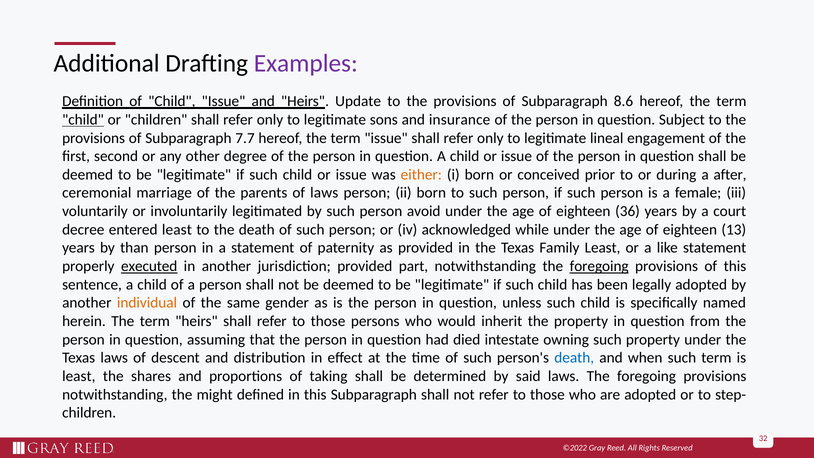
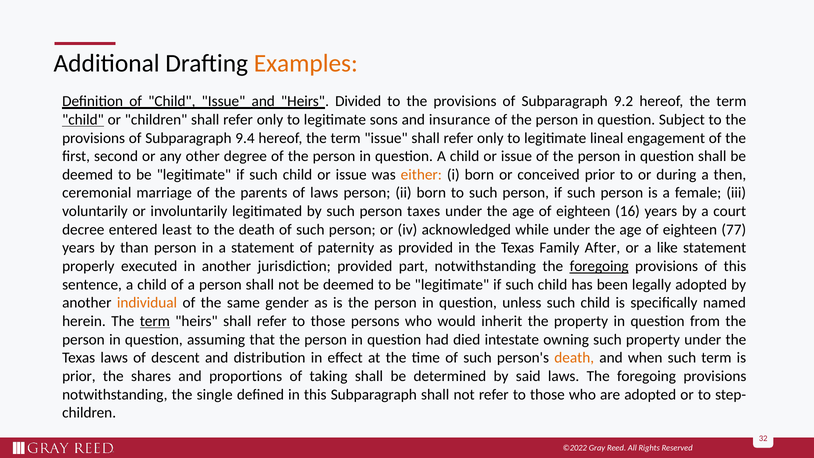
Examples colour: purple -> orange
Update: Update -> Divided
8.6: 8.6 -> 9.2
7.7: 7.7 -> 9.4
after: after -> then
avoid: avoid -> taxes
36: 36 -> 16
13: 13 -> 77
Family Least: Least -> After
executed underline: present -> none
term at (155, 321) underline: none -> present
death at (574, 358) colour: blue -> orange
least at (79, 376): least -> prior
might: might -> single
